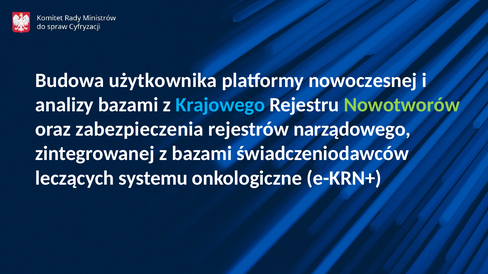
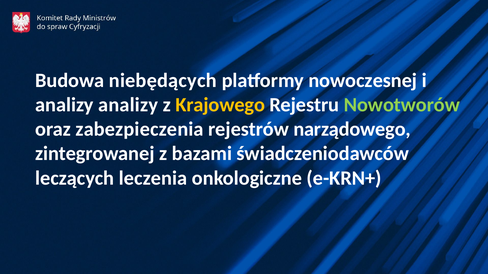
użytkownika: użytkownika -> niebędących
analizy bazami: bazami -> analizy
Krajowego colour: light blue -> yellow
systemu: systemu -> leczenia
